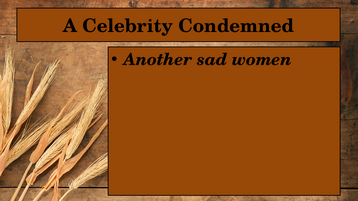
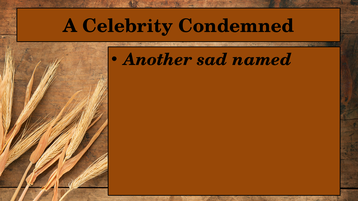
women: women -> named
